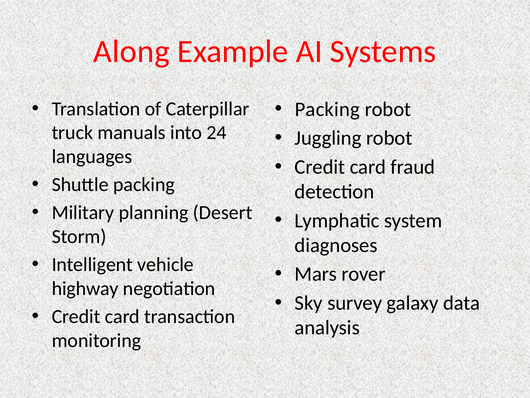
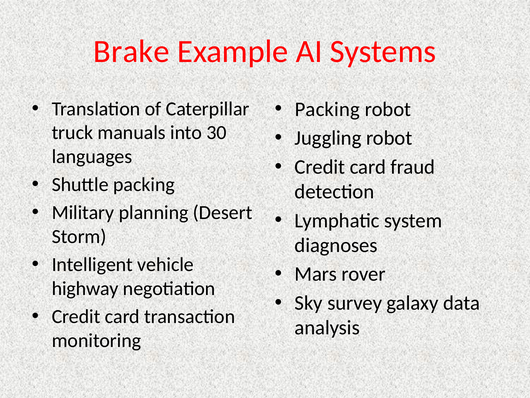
Along: Along -> Brake
24: 24 -> 30
